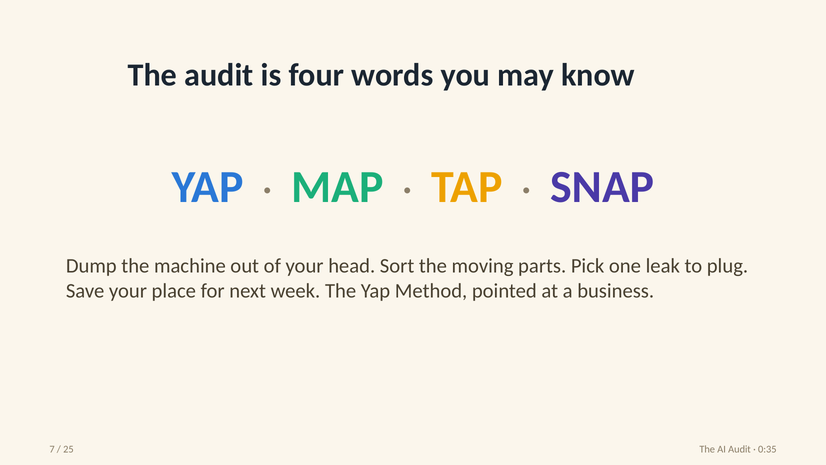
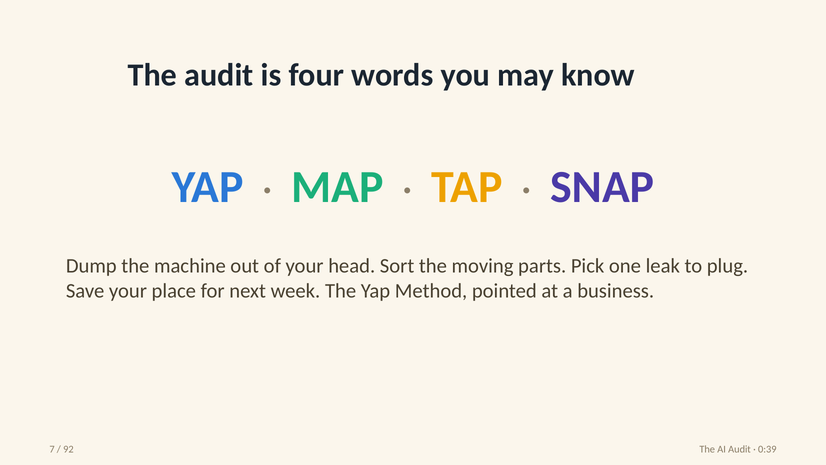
25: 25 -> 92
0:35: 0:35 -> 0:39
